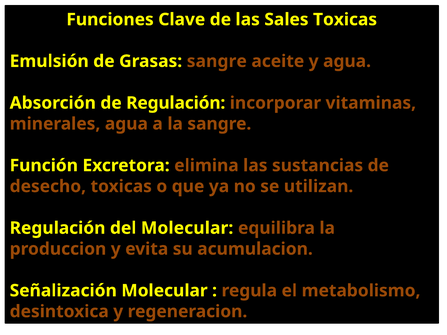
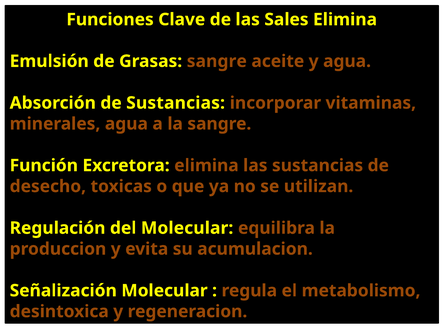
Sales Toxicas: Toxicas -> Elimina
de Regulación: Regulación -> Sustancias
